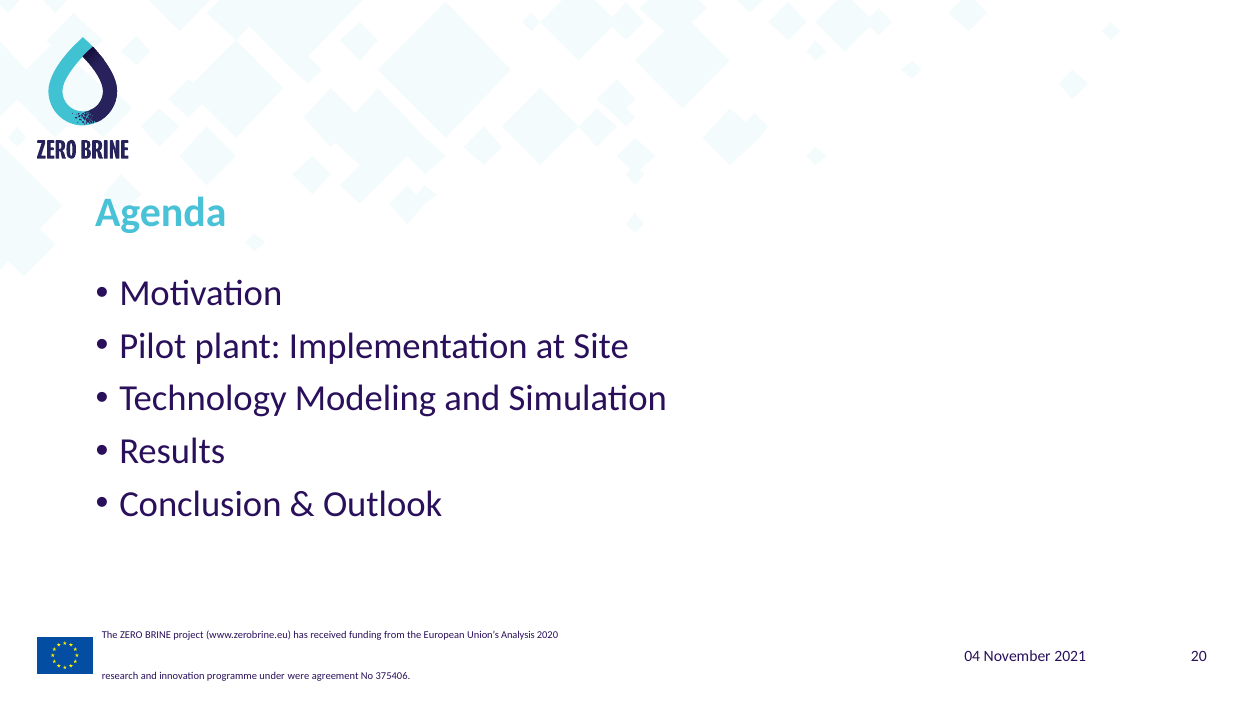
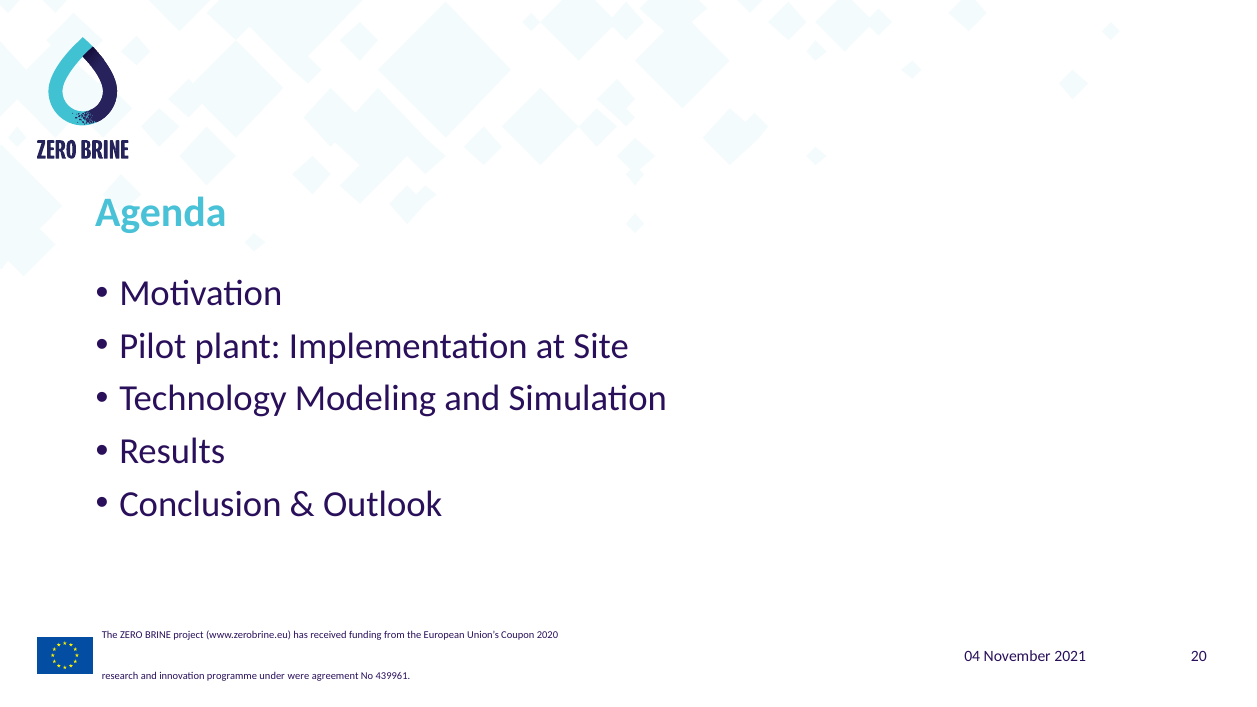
Analysis: Analysis -> Coupon
375406: 375406 -> 439961
